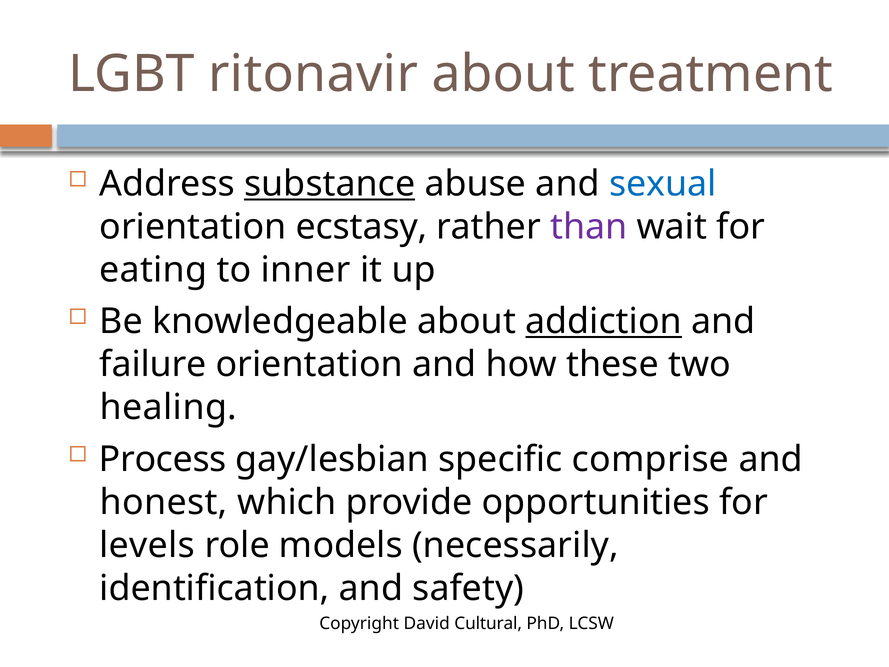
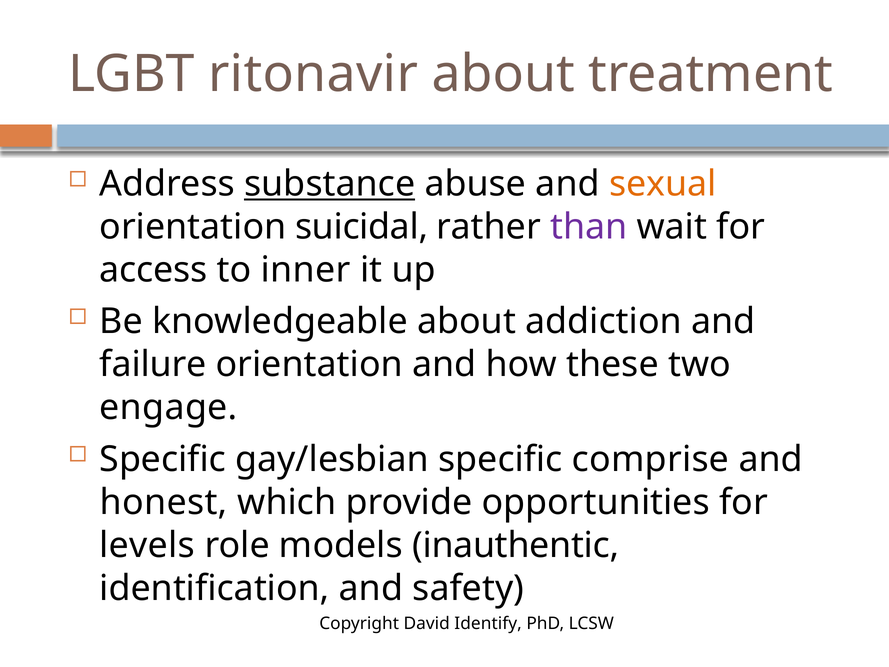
sexual colour: blue -> orange
ecstasy: ecstasy -> suicidal
eating: eating -> access
addiction underline: present -> none
healing: healing -> engage
Process at (163, 459): Process -> Specific
necessarily: necessarily -> inauthentic
Cultural: Cultural -> Identify
